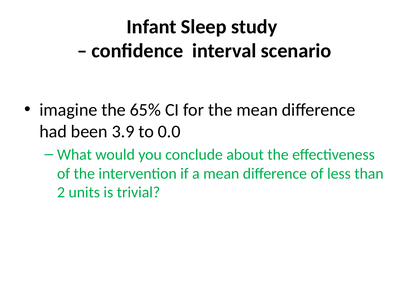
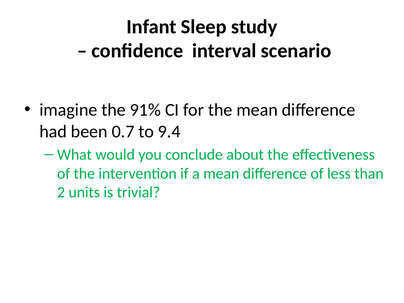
65%: 65% -> 91%
3.9: 3.9 -> 0.7
0.0: 0.0 -> 9.4
